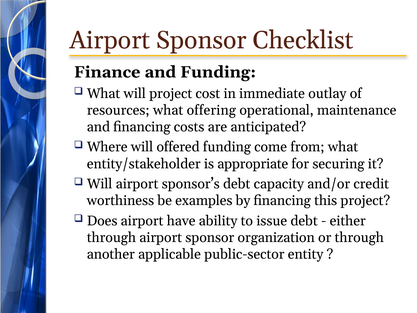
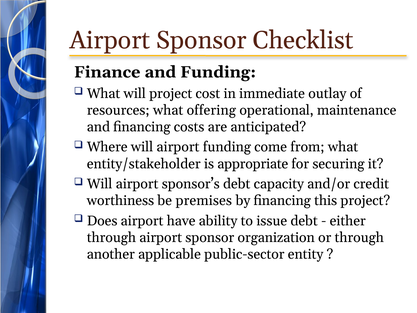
Where will offered: offered -> airport
examples: examples -> premises
